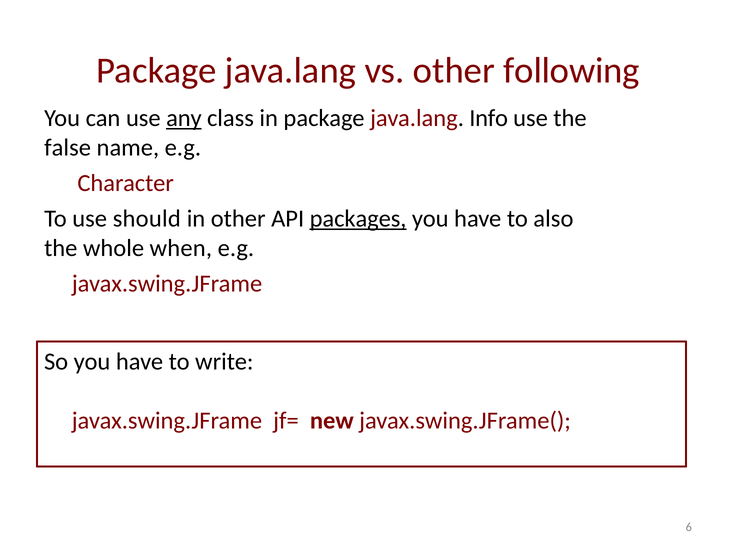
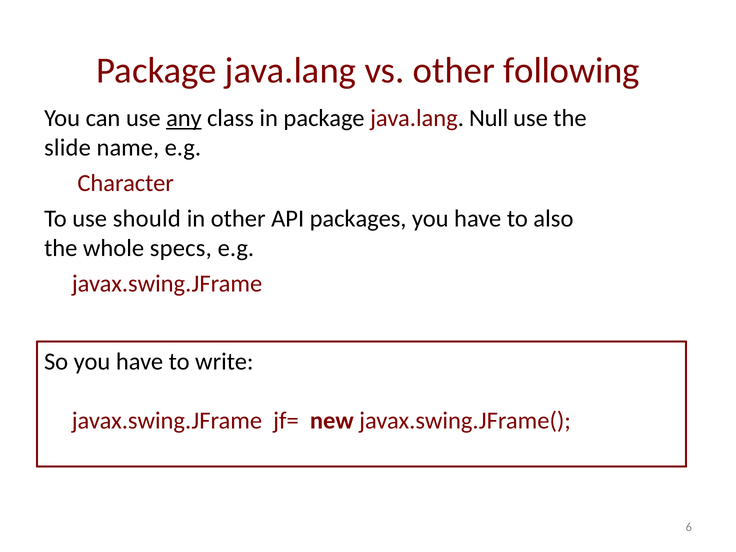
Info: Info -> Null
false: false -> slide
packages underline: present -> none
when: when -> specs
